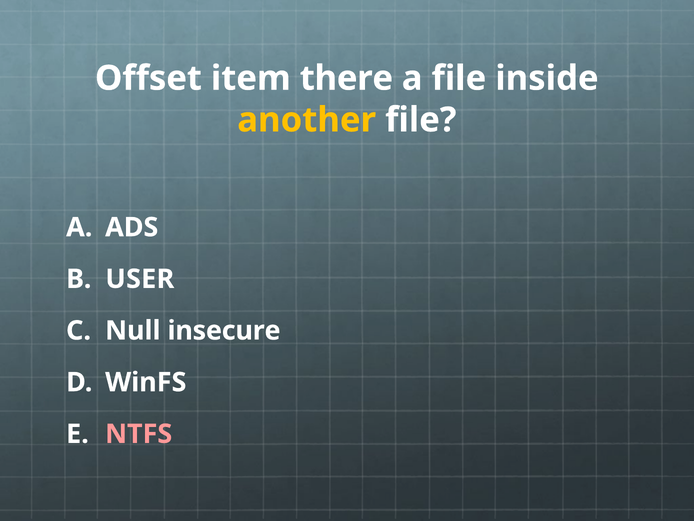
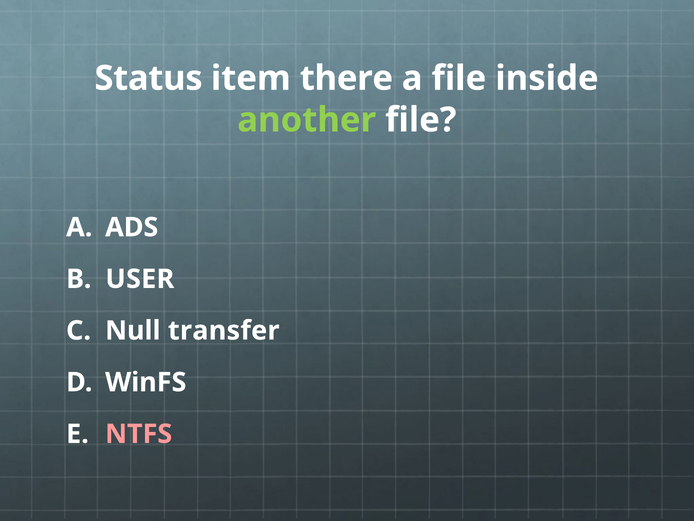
Offset: Offset -> Status
another colour: yellow -> light green
insecure: insecure -> transfer
